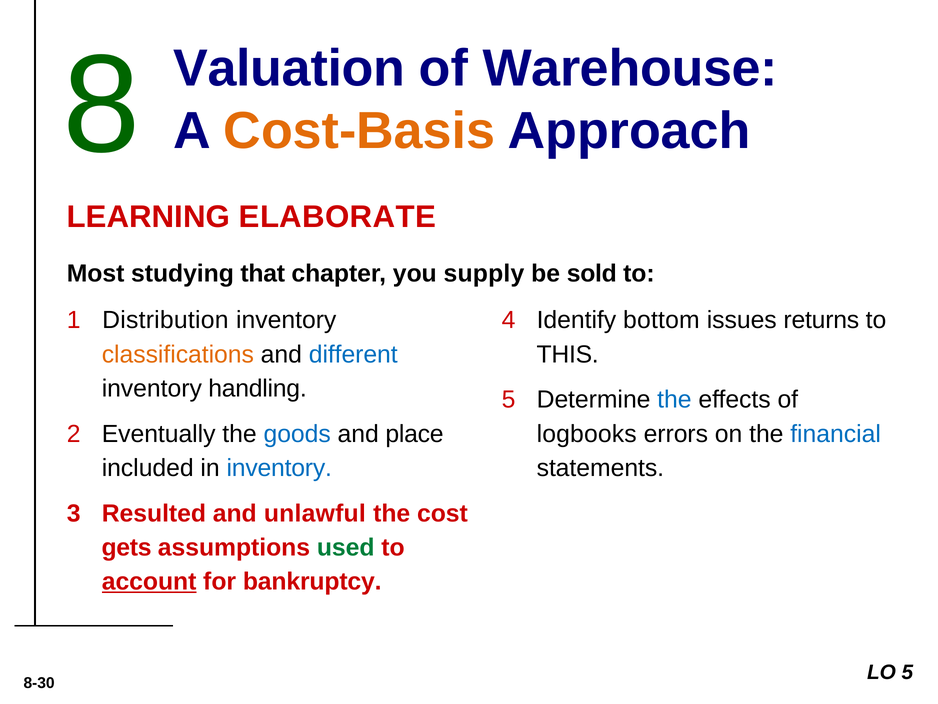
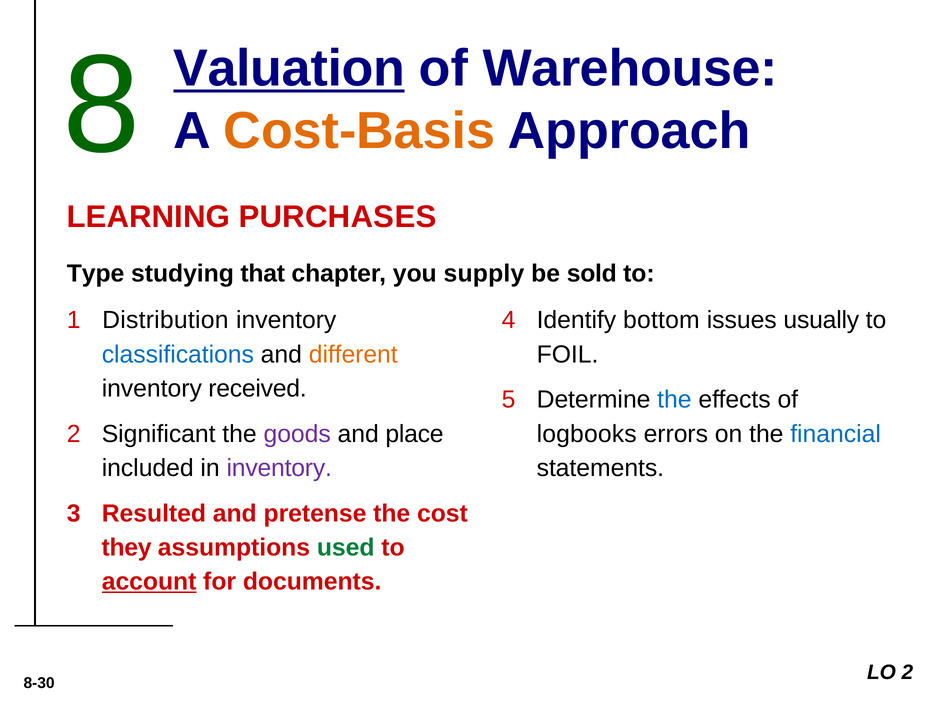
Valuation underline: none -> present
ELABORATE: ELABORATE -> PURCHASES
Most: Most -> Type
returns: returns -> usually
classifications colour: orange -> blue
different colour: blue -> orange
THIS: THIS -> FOIL
handling: handling -> received
Eventually: Eventually -> Signiﬁcant
goods colour: blue -> purple
inventory at (279, 468) colour: blue -> purple
unlawful: unlawful -> pretense
gets: gets -> they
bankruptcy: bankruptcy -> documents
LO 5: 5 -> 2
